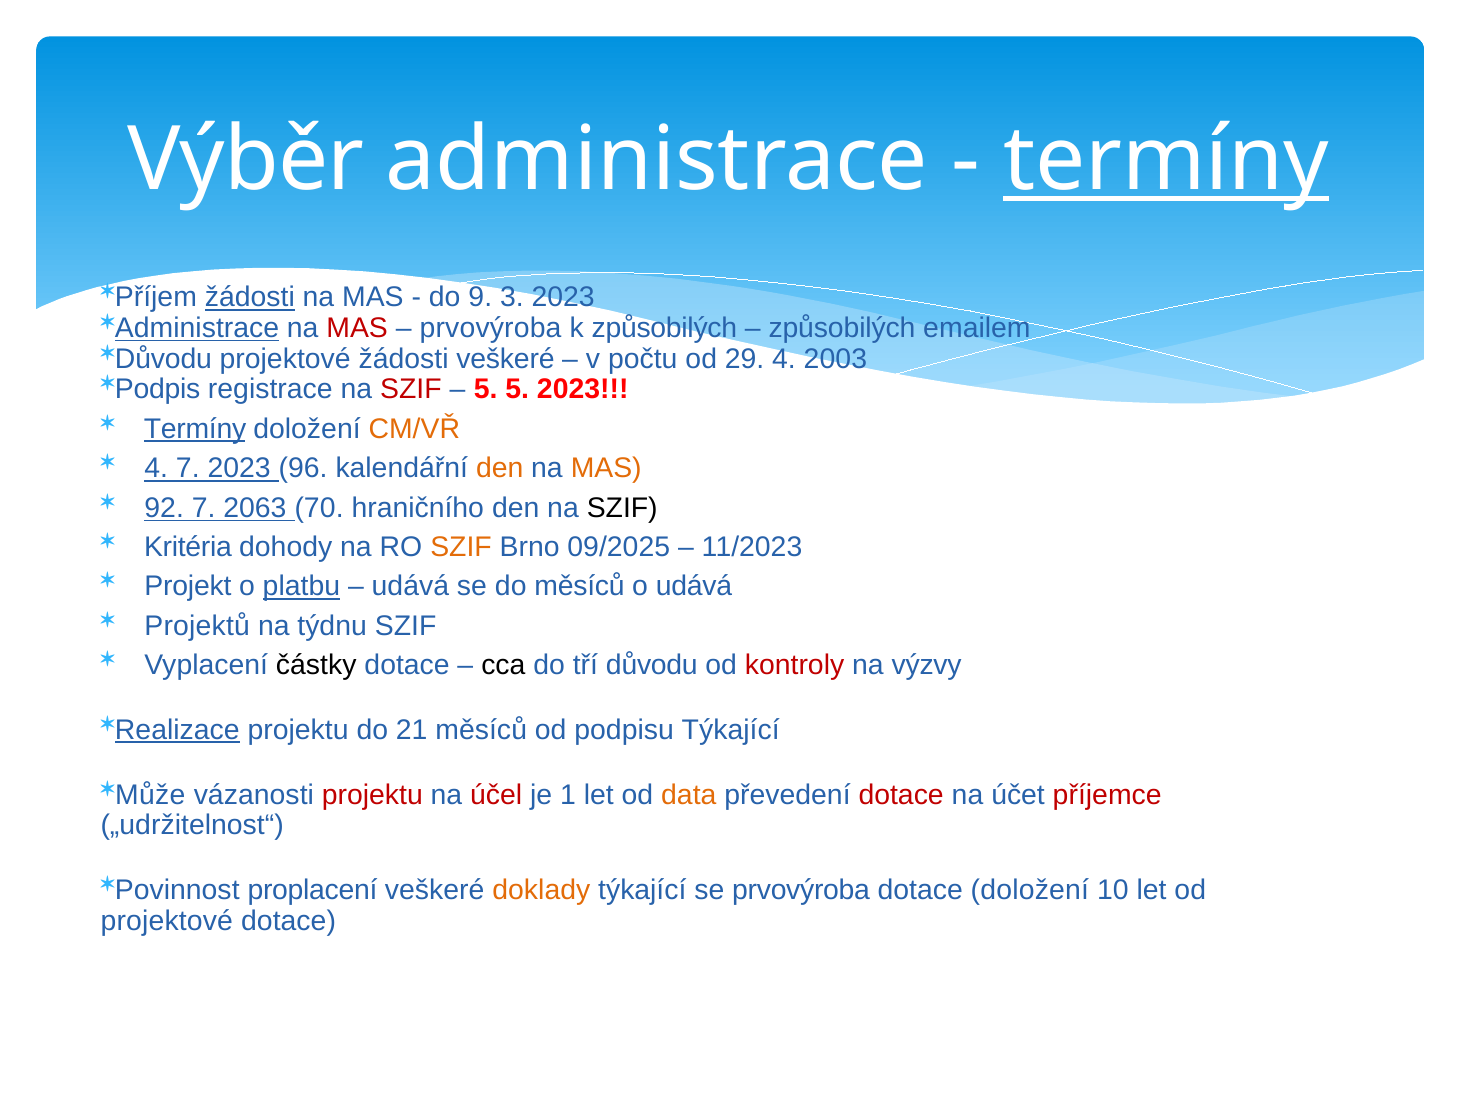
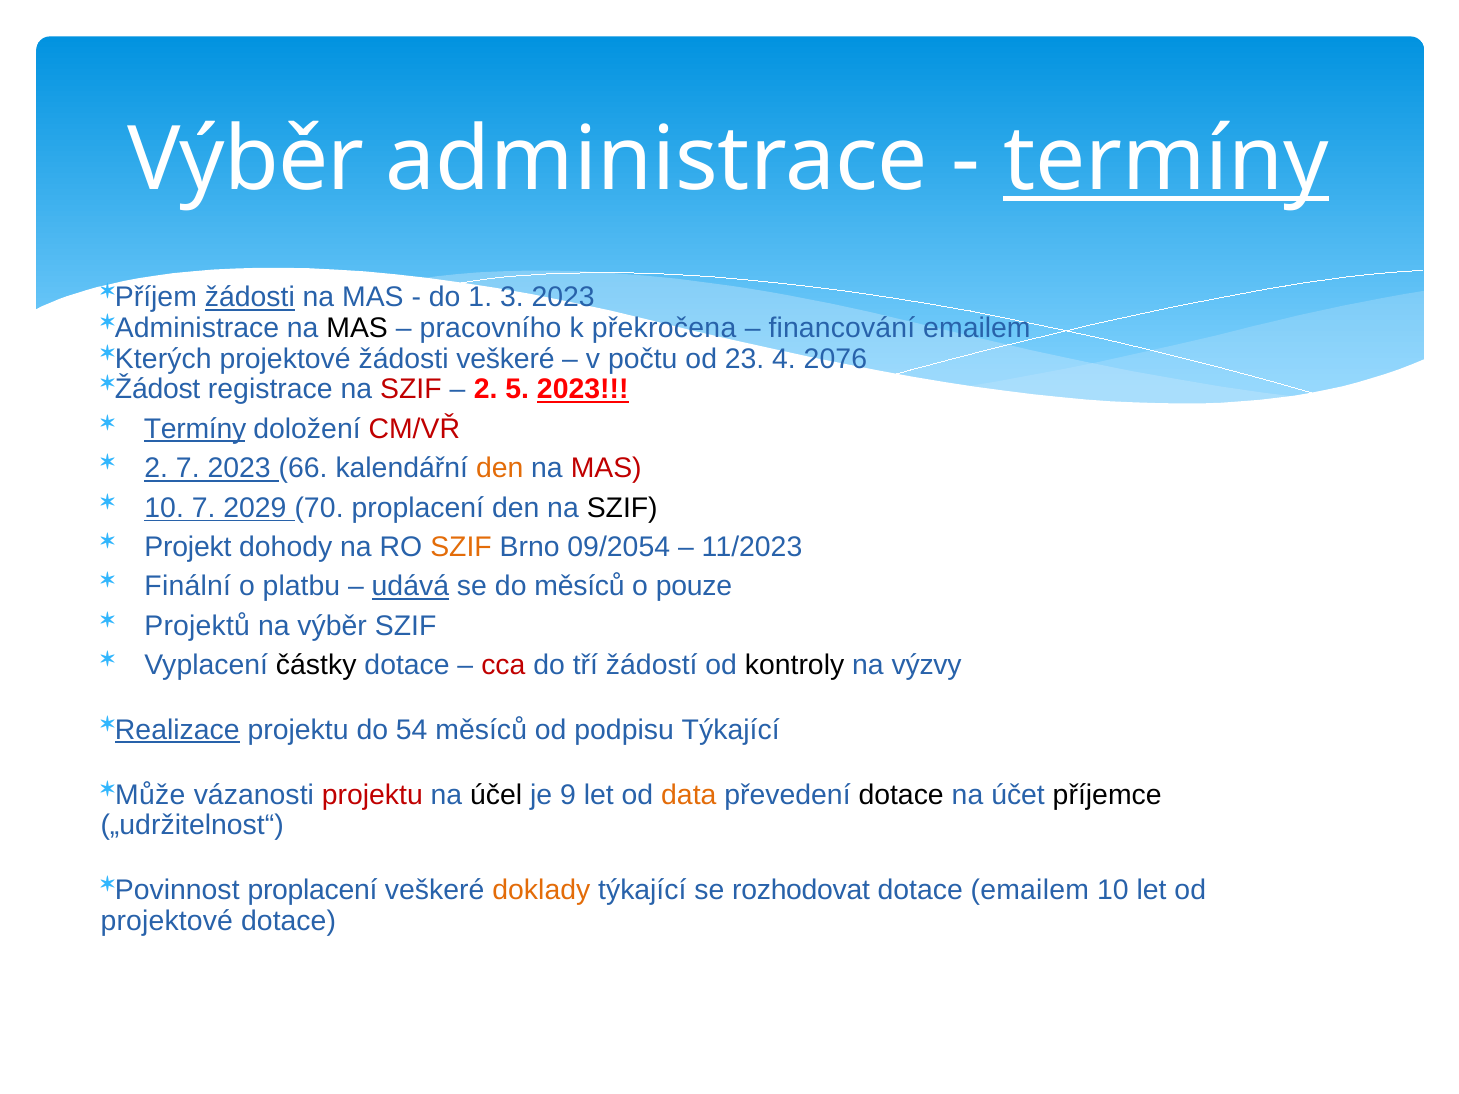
9: 9 -> 1
Administrace at (197, 328) underline: present -> none
MAS at (357, 328) colour: red -> black
prvovýroba at (491, 328): prvovýroba -> pracovního
k způsobilých: způsobilých -> překročena
způsobilých at (842, 328): způsobilých -> financování
Důvodu at (163, 359): Důvodu -> Kterých
29: 29 -> 23
2003: 2003 -> 2076
Podpis: Podpis -> Žádost
5 at (486, 390): 5 -> 2
2023 at (583, 390) underline: none -> present
CM/VŘ colour: orange -> red
4 at (156, 468): 4 -> 2
96: 96 -> 66
MAS at (606, 468) colour: orange -> red
92 at (164, 508): 92 -> 10
2063: 2063 -> 2029
70 hraničního: hraničního -> proplacení
Kritéria: Kritéria -> Projekt
09/2025: 09/2025 -> 09/2054
Projekt: Projekt -> Finální
platbu underline: present -> none
udává at (410, 587) underline: none -> present
o udává: udává -> pouze
na týdnu: týdnu -> výběr
cca colour: black -> red
tří důvodu: důvodu -> žádostí
kontroly colour: red -> black
21: 21 -> 54
účel colour: red -> black
1: 1 -> 9
dotace at (901, 795) colour: red -> black
příjemce colour: red -> black
se prvovýroba: prvovýroba -> rozhodovat
dotace doložení: doložení -> emailem
